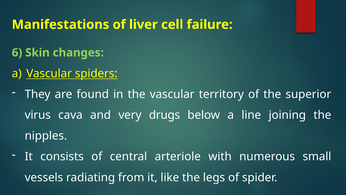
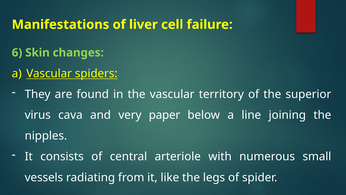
drugs: drugs -> paper
